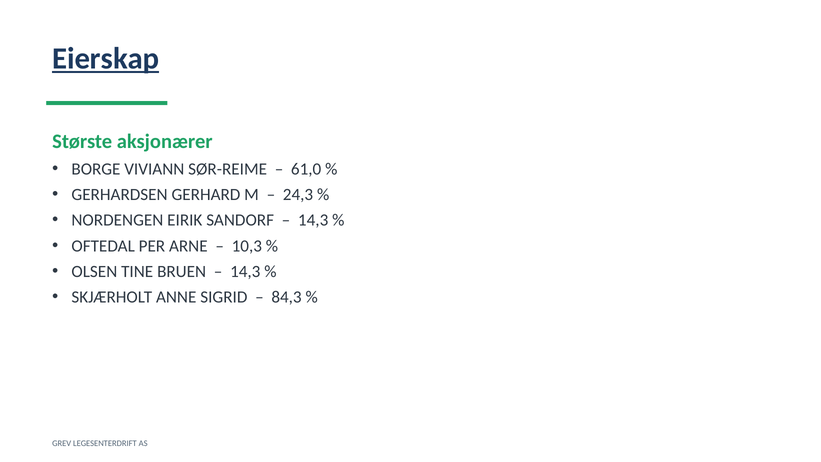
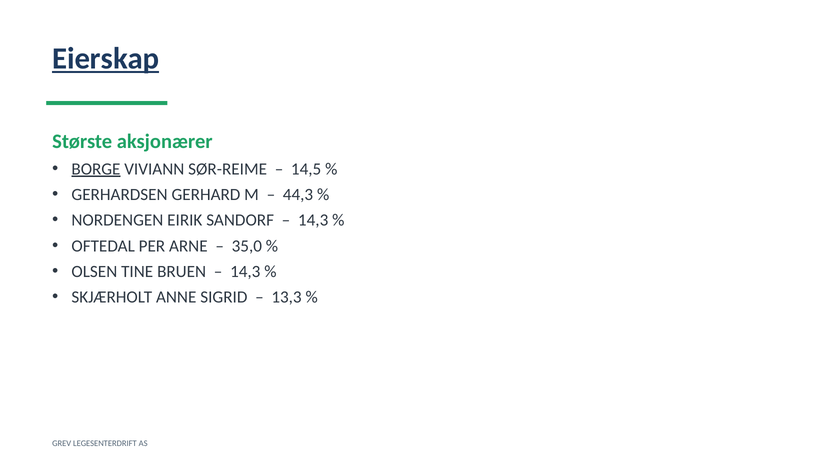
BORGE underline: none -> present
61,0: 61,0 -> 14,5
24,3: 24,3 -> 44,3
10,3: 10,3 -> 35,0
84,3: 84,3 -> 13,3
